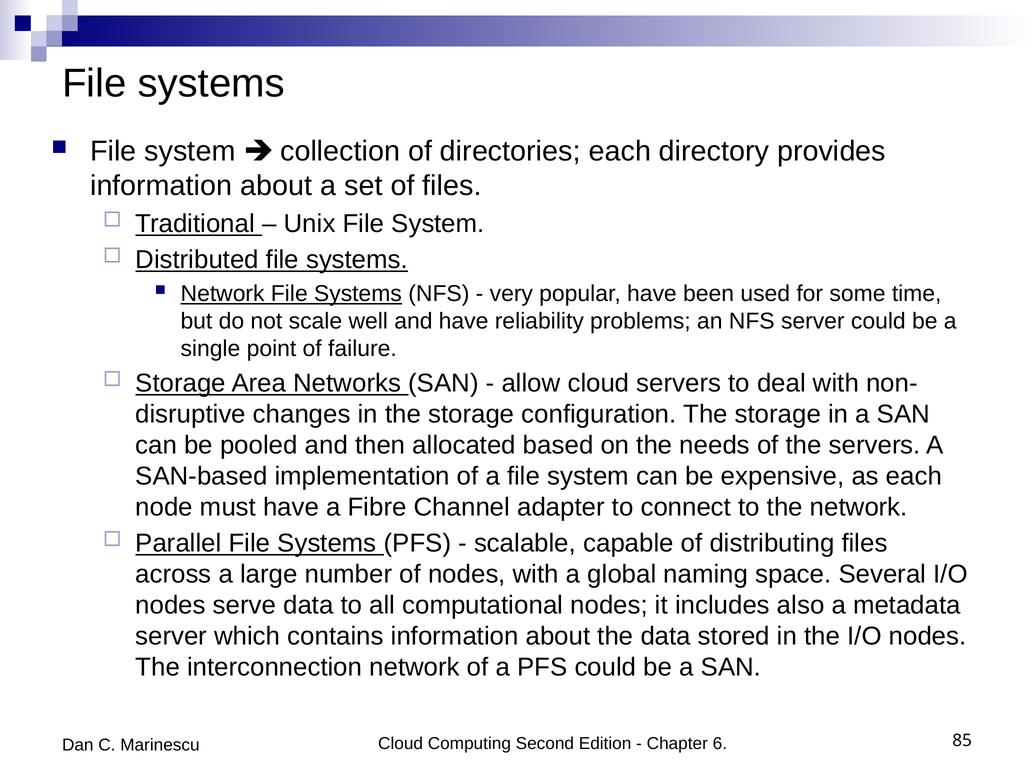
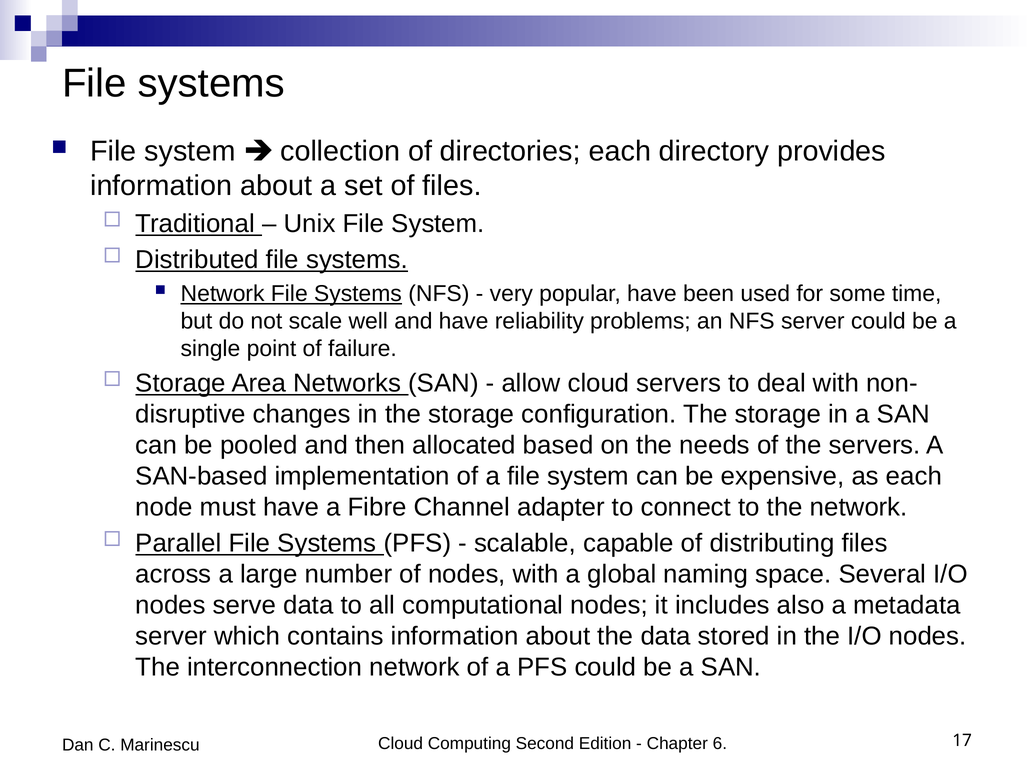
85: 85 -> 17
